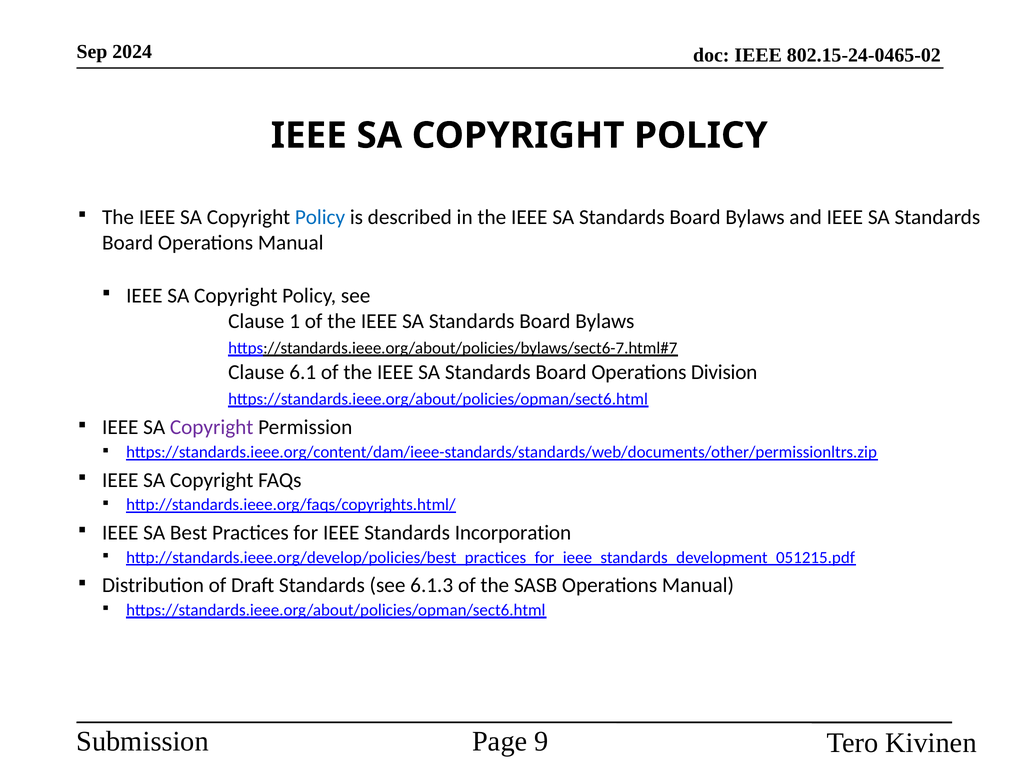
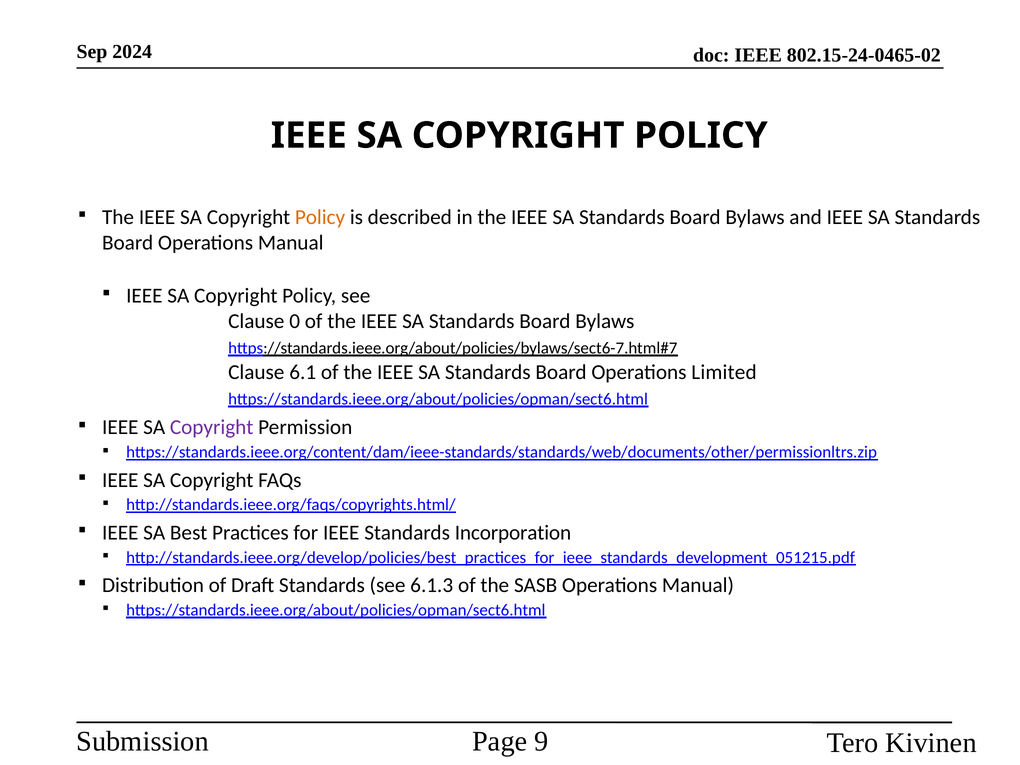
Policy at (320, 217) colour: blue -> orange
1: 1 -> 0
Division: Division -> Limited
